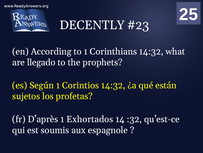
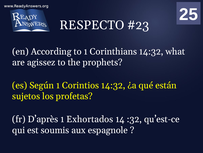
DECENTLY: DECENTLY -> RESPECTO
llegado: llegado -> agissez
